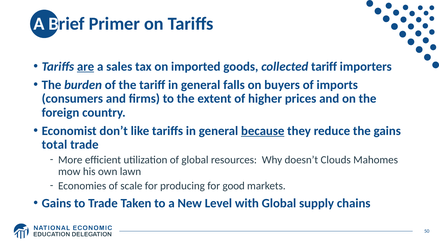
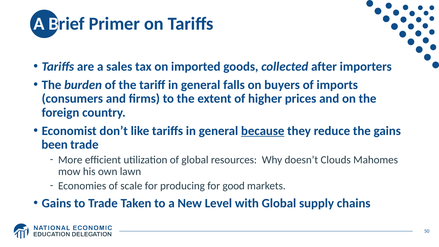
are underline: present -> none
collected tariff: tariff -> after
total: total -> been
